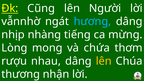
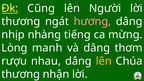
vẫnnhờ at (21, 21): vẫnnhờ -> thương
hương colour: light blue -> pink
mong: mong -> manh
và chứa: chứa -> dâng
